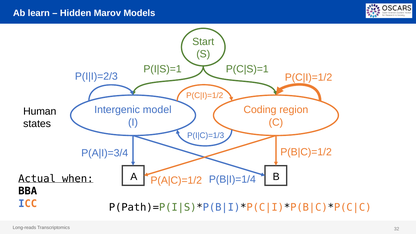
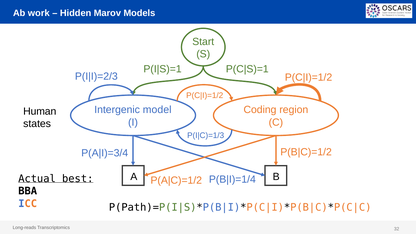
learn: learn -> work
when: when -> best
